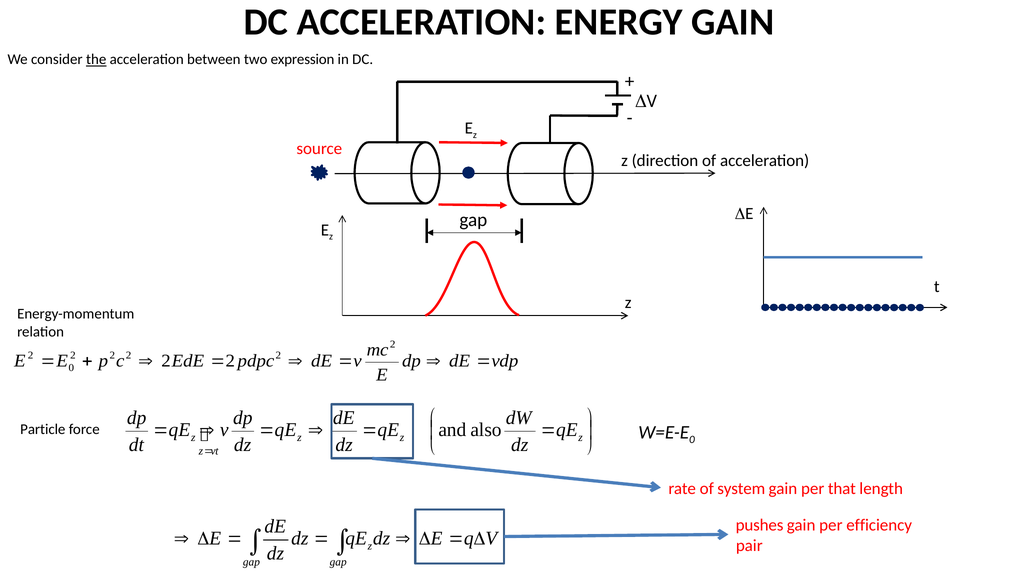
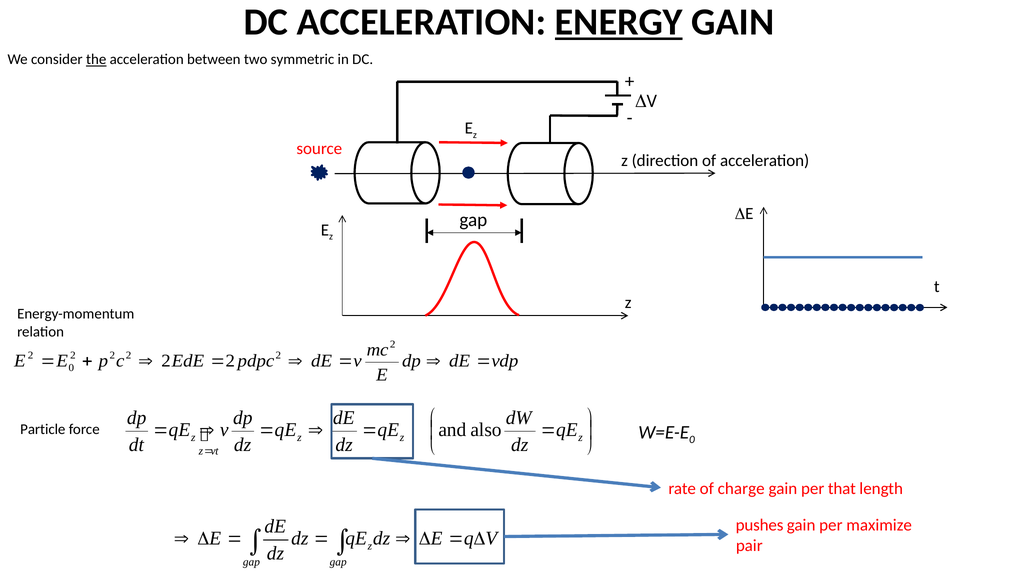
ENERGY underline: none -> present
expression: expression -> symmetric
system: system -> charge
efficiency: efficiency -> maximize
